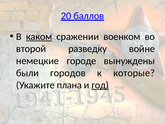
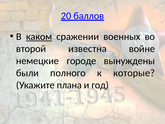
военком: военком -> военных
разведку: разведку -> известна
городов: городов -> полного
год underline: present -> none
